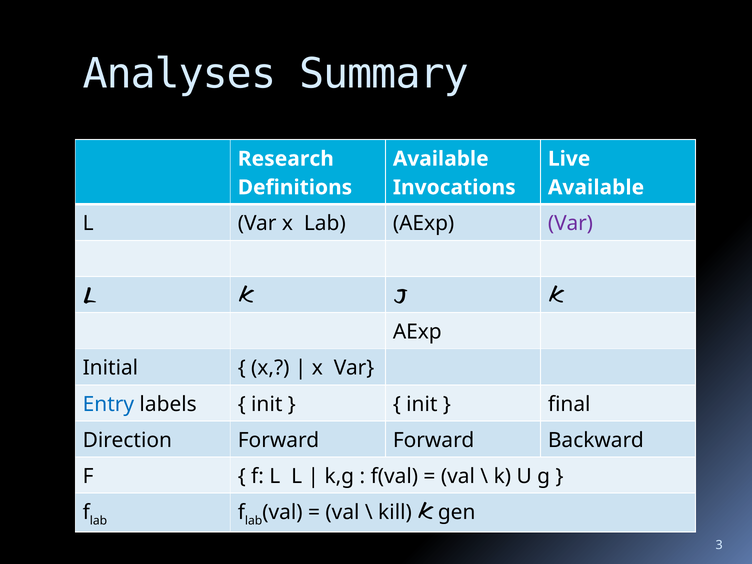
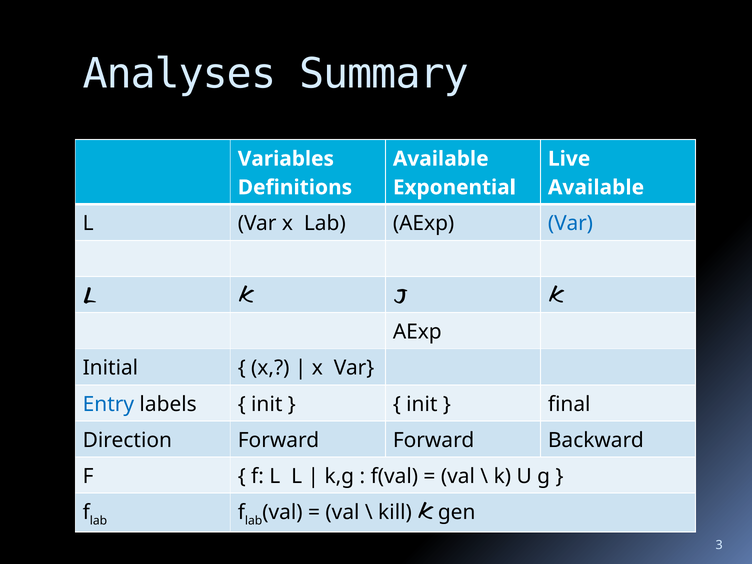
Research: Research -> Variables
Invocations: Invocations -> Exponential
Var at (570, 224) colour: purple -> blue
